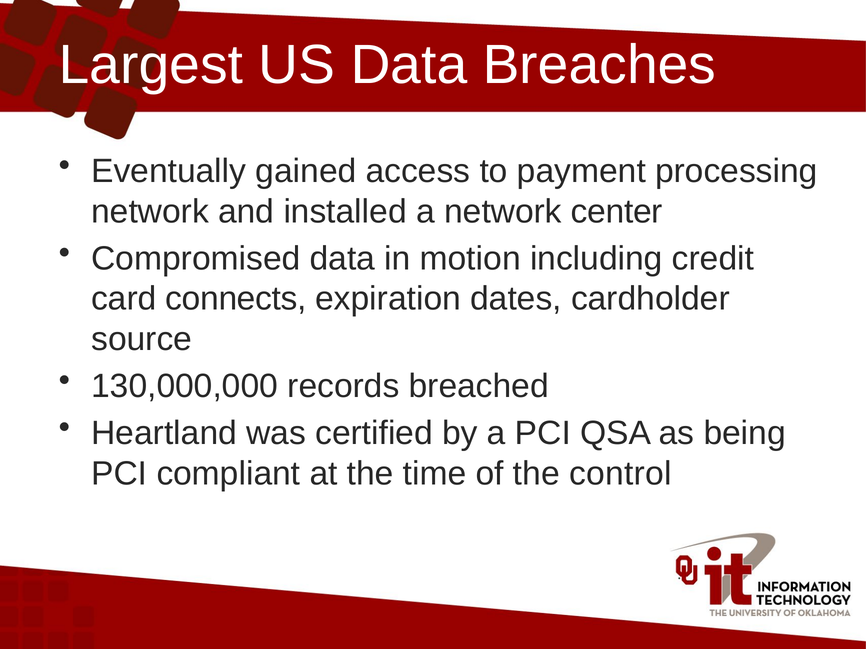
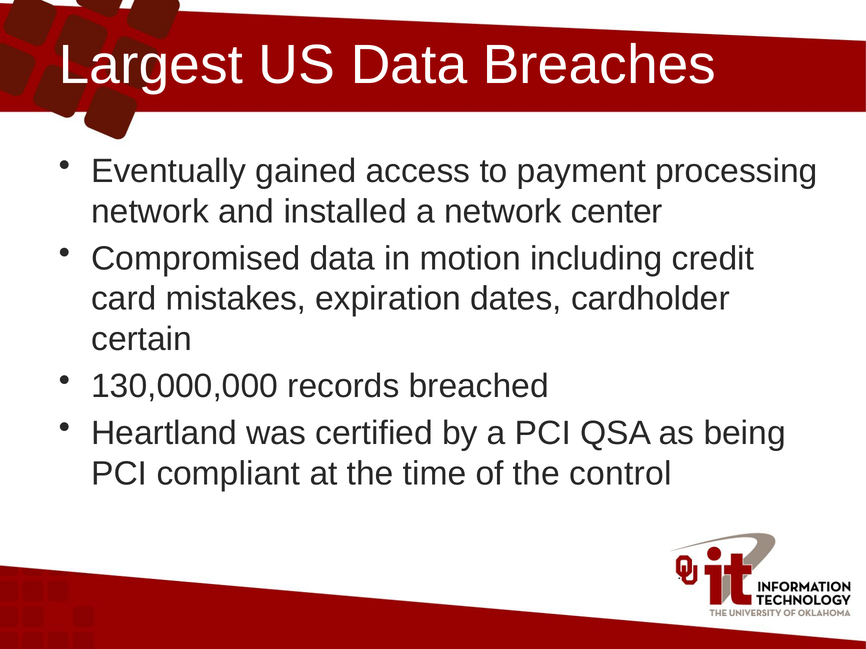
connects: connects -> mistakes
source: source -> certain
